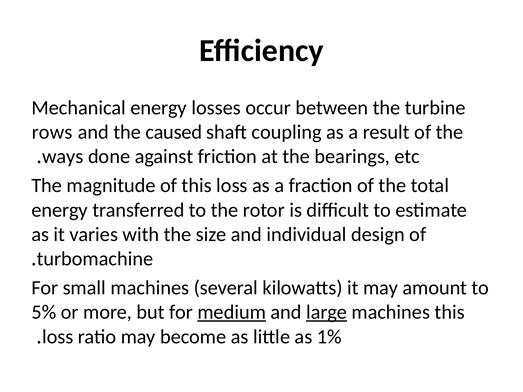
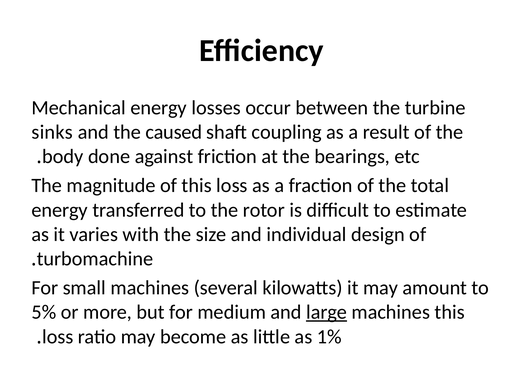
rows: rows -> sinks
ways: ways -> body
medium underline: present -> none
